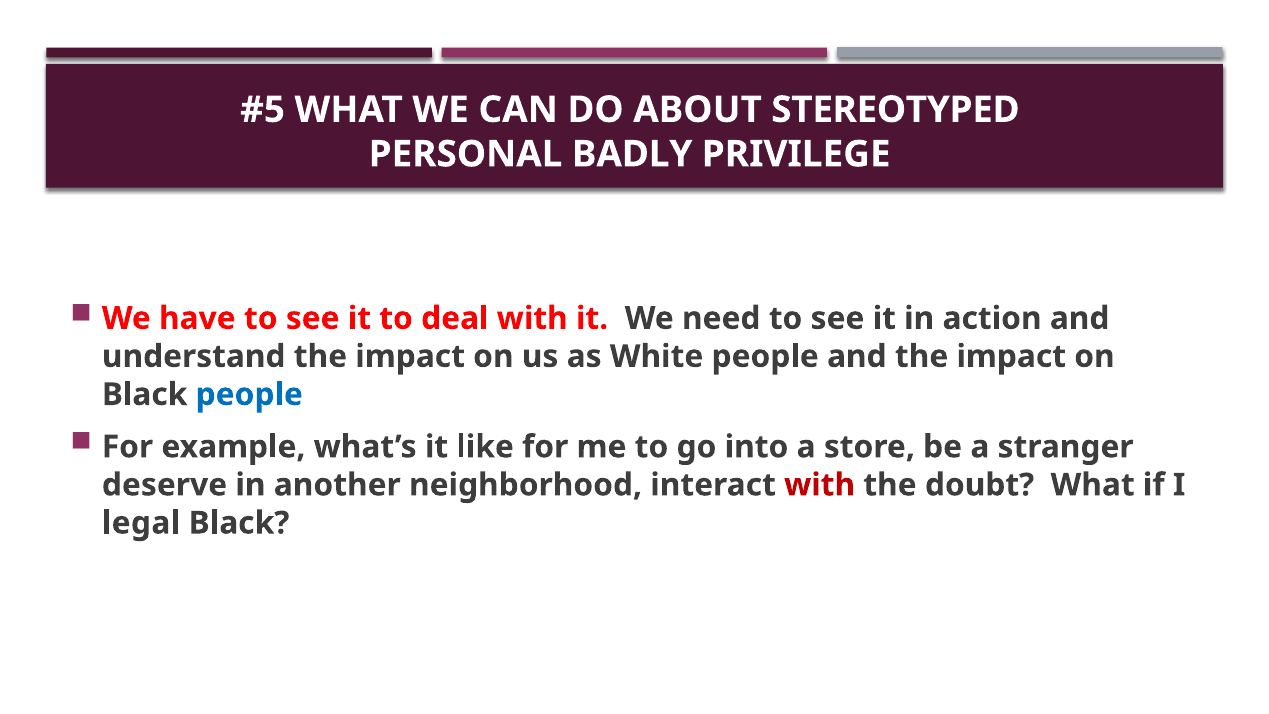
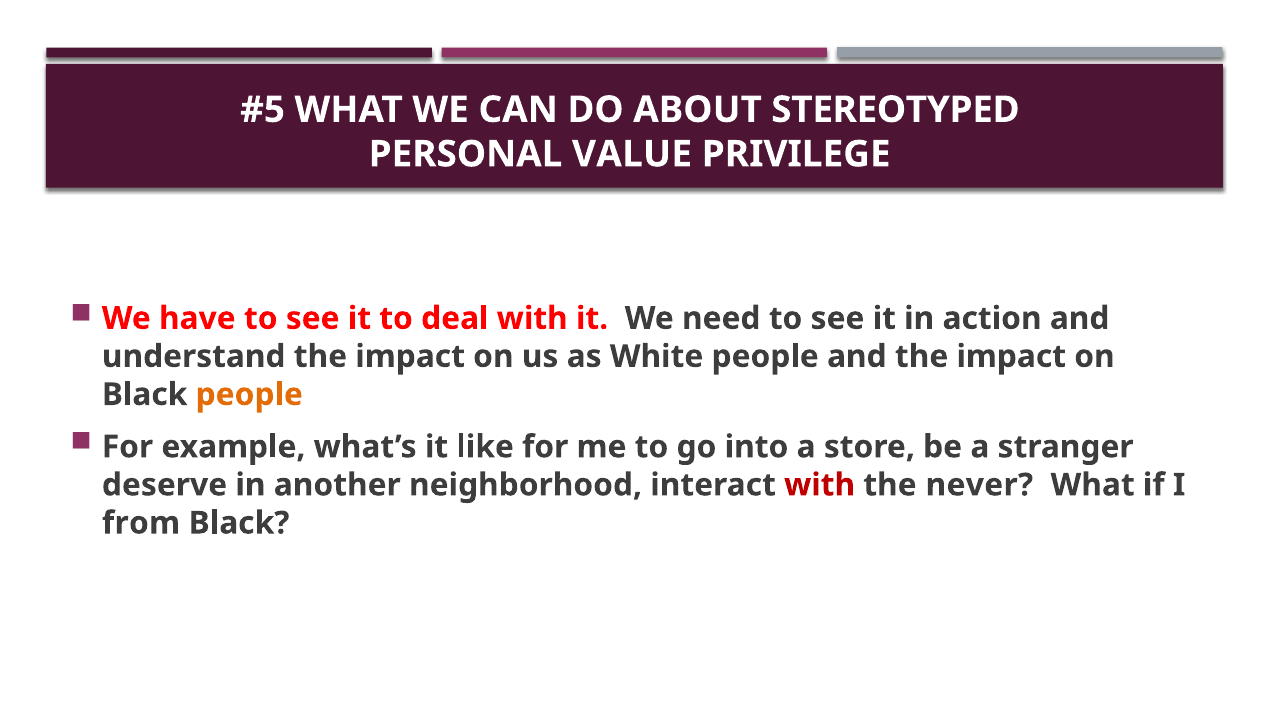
BADLY: BADLY -> VALUE
people at (249, 394) colour: blue -> orange
doubt: doubt -> never
legal: legal -> from
